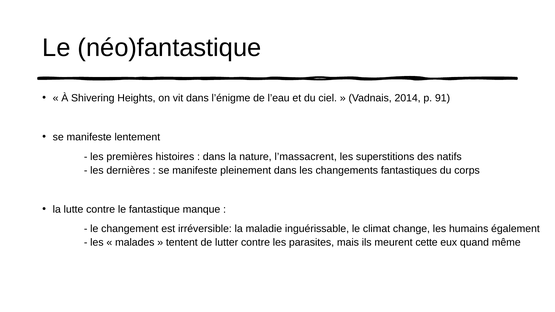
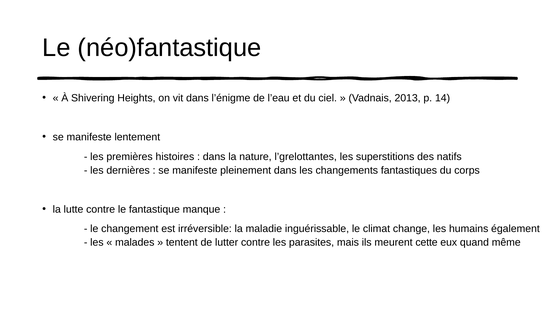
2014: 2014 -> 2013
91: 91 -> 14
l’massacrent: l’massacrent -> l’grelottantes
